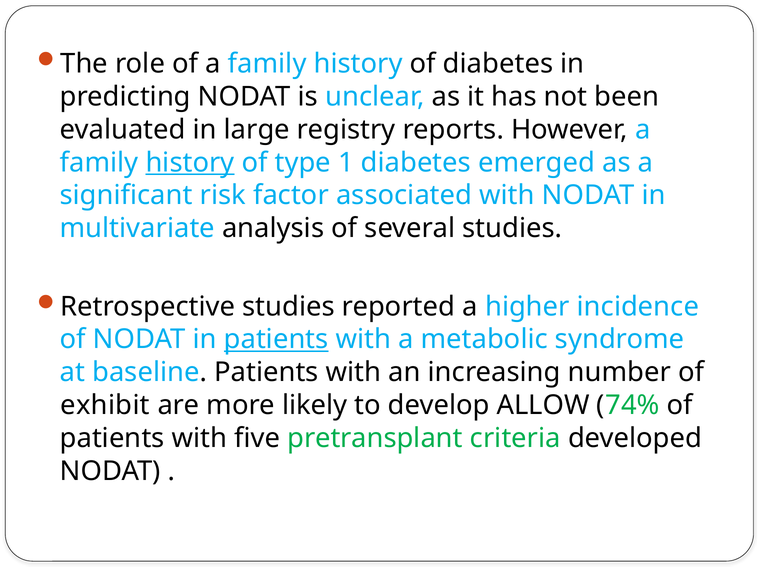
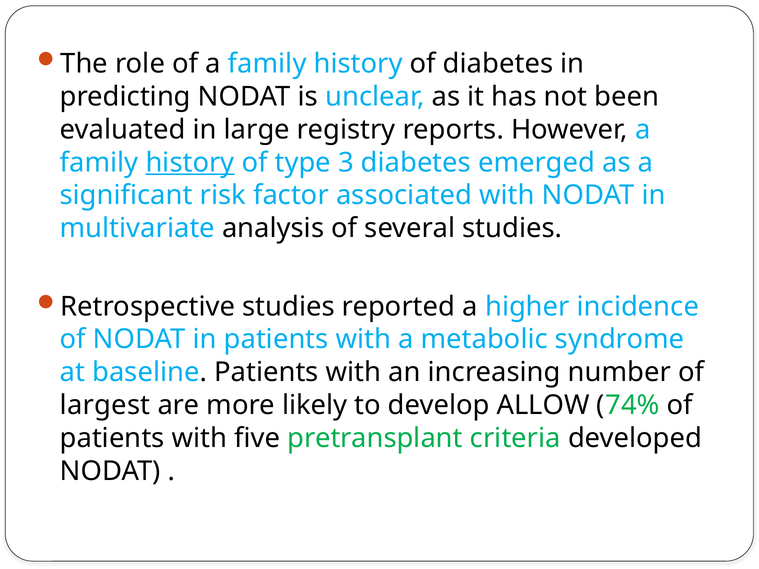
1: 1 -> 3
patients at (276, 340) underline: present -> none
exhibit: exhibit -> largest
